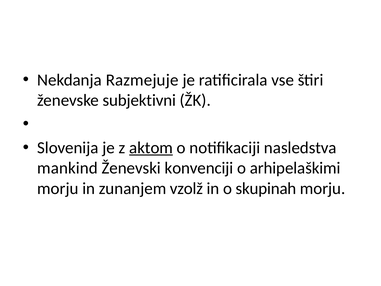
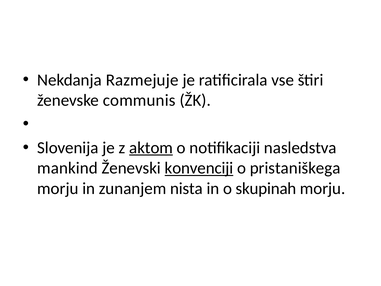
subjektivni: subjektivni -> communis
konvenciji underline: none -> present
arhipelaškimi: arhipelaškimi -> pristaniškega
vzolž: vzolž -> nista
